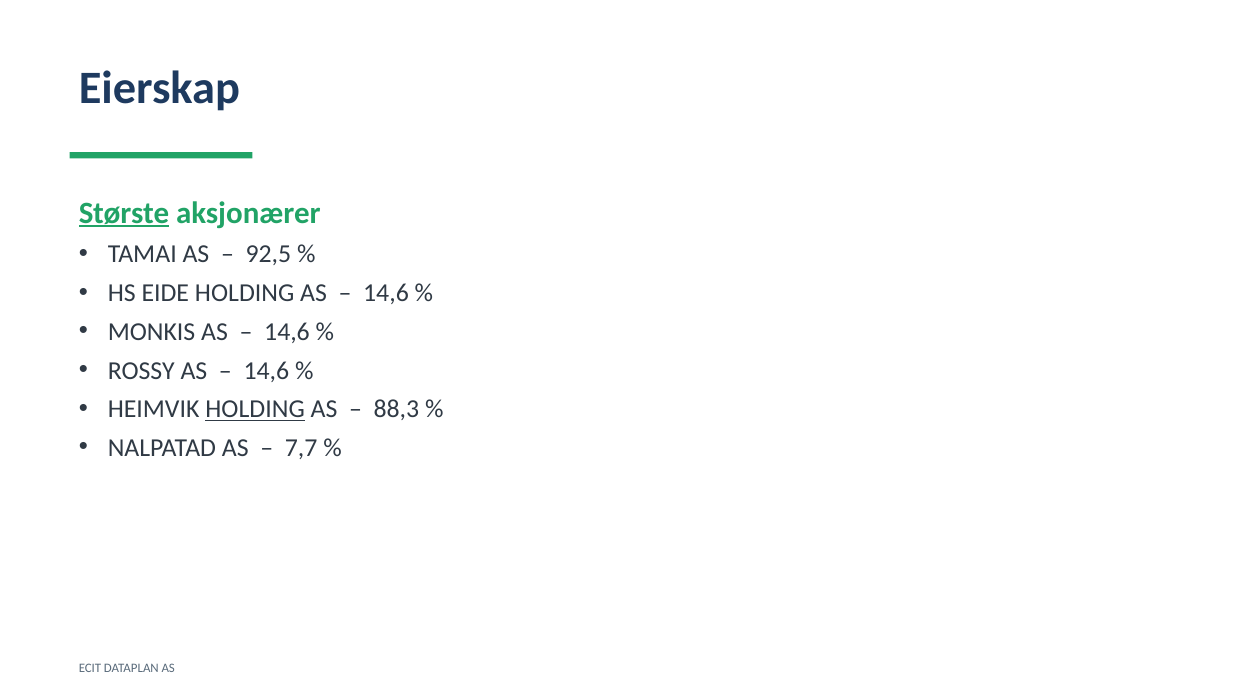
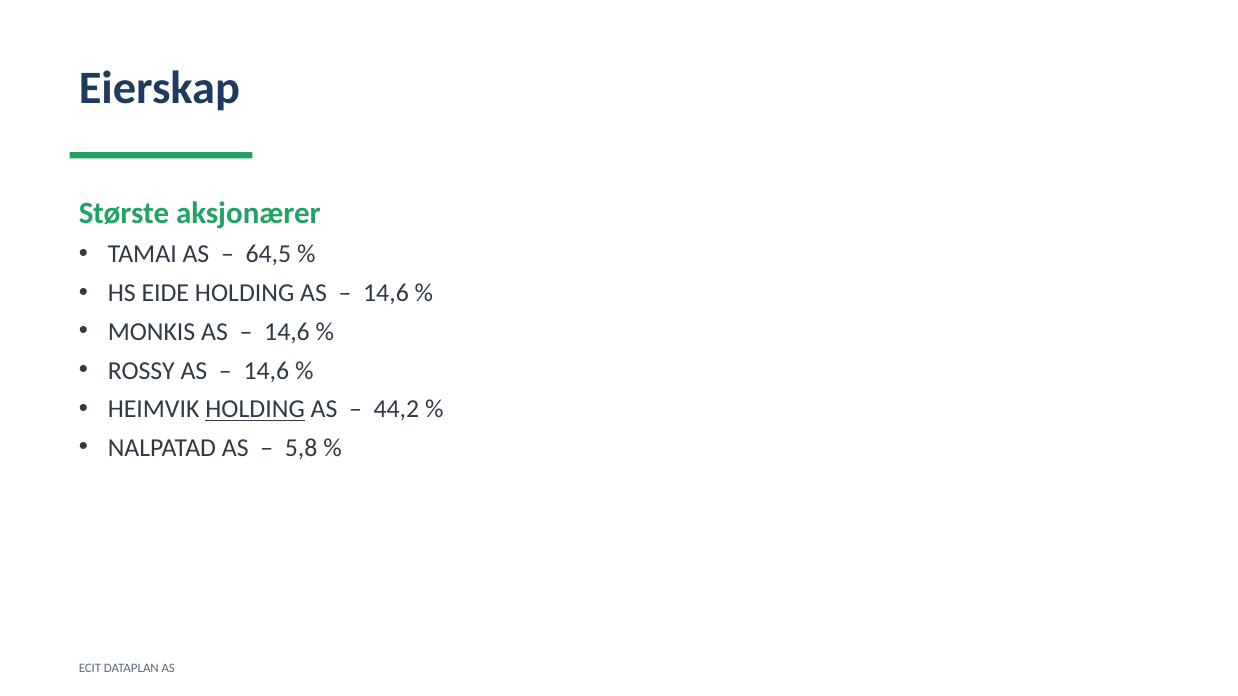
Største underline: present -> none
92,5: 92,5 -> 64,5
88,3: 88,3 -> 44,2
7,7: 7,7 -> 5,8
